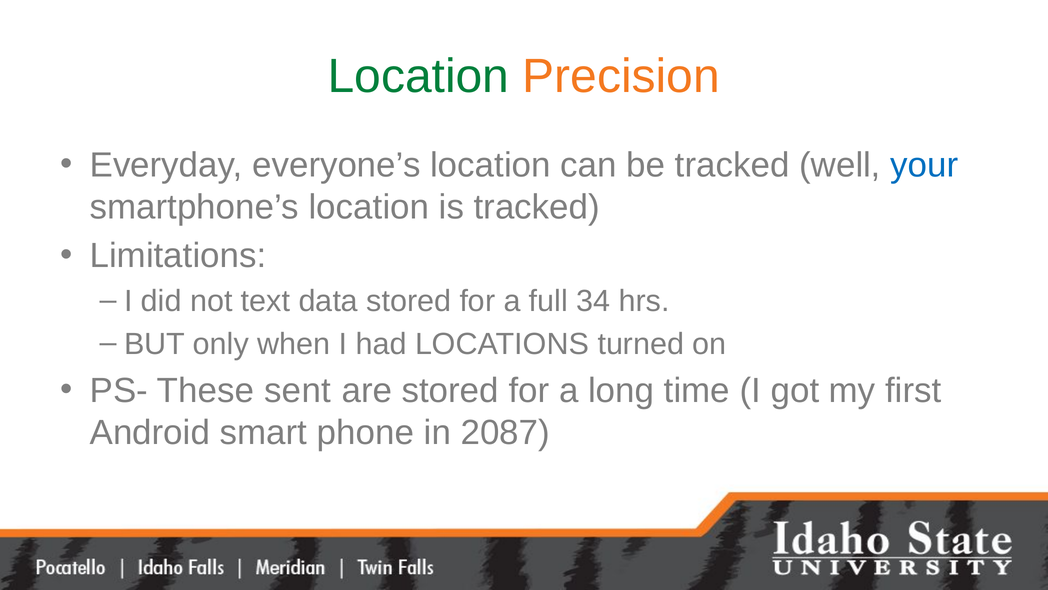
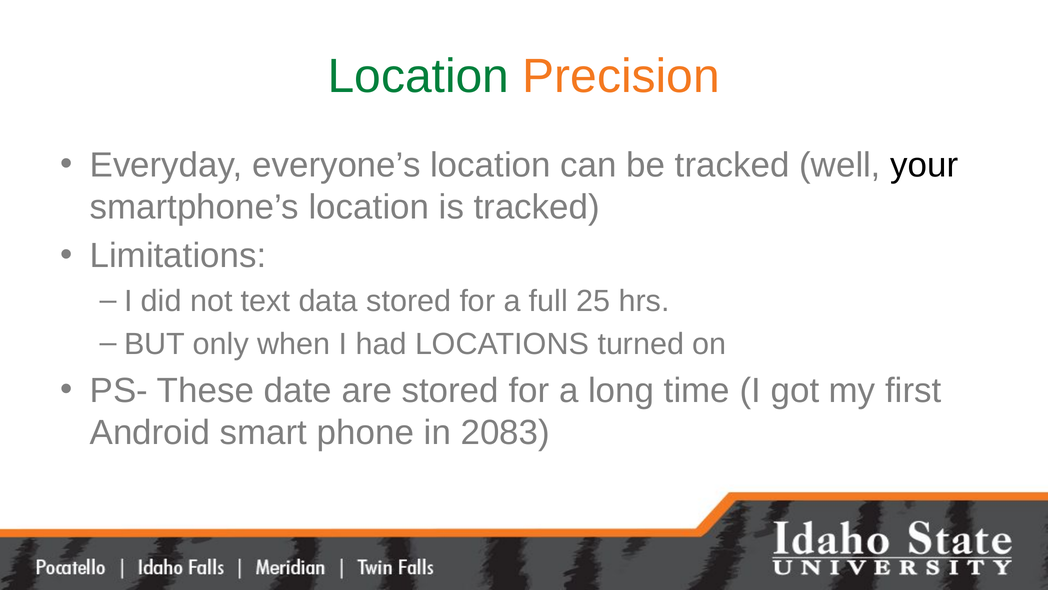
your colour: blue -> black
34: 34 -> 25
sent: sent -> date
2087: 2087 -> 2083
